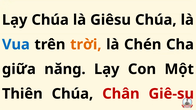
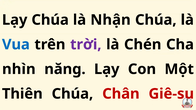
Giêsu: Giêsu -> Nhận
trời colour: orange -> purple
giữa: giữa -> nhìn
